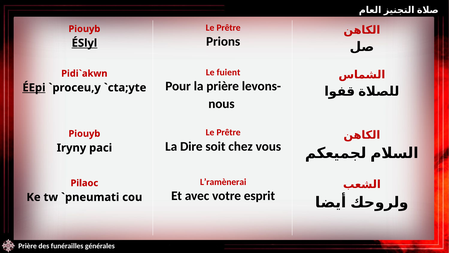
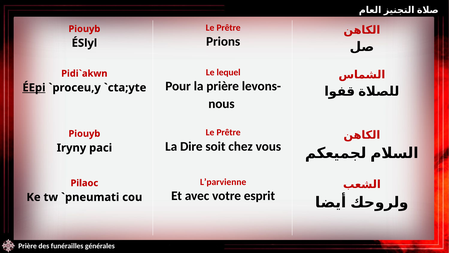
ÉSlyl underline: present -> none
fuient: fuient -> lequel
L’ramènerai: L’ramènerai -> L’parvienne
